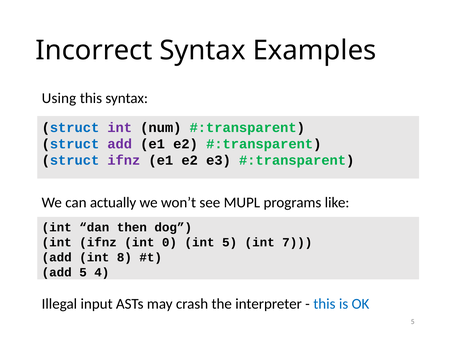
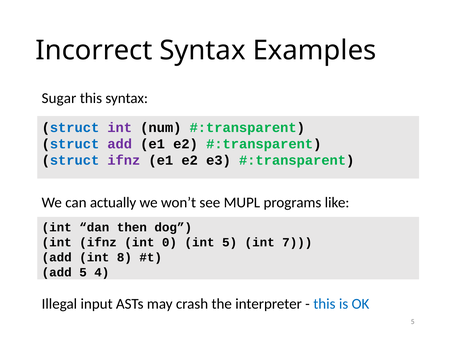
Using: Using -> Sugar
